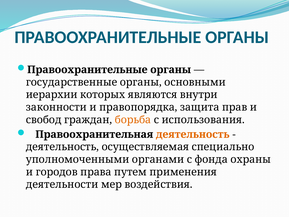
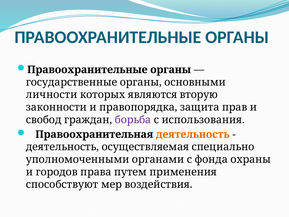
иерархии: иерархии -> личности
внутри: внутри -> вторую
борьба colour: orange -> purple
деятельности: деятельности -> способствуют
